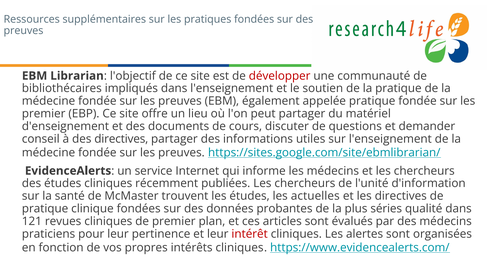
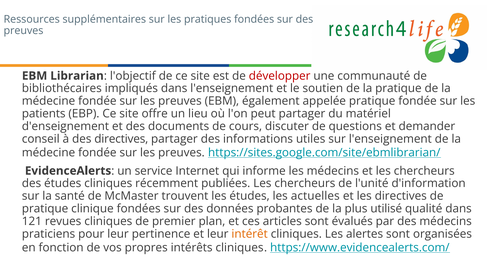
premier at (44, 114): premier -> patients
séries: séries -> utilisé
intérêt colour: red -> orange
